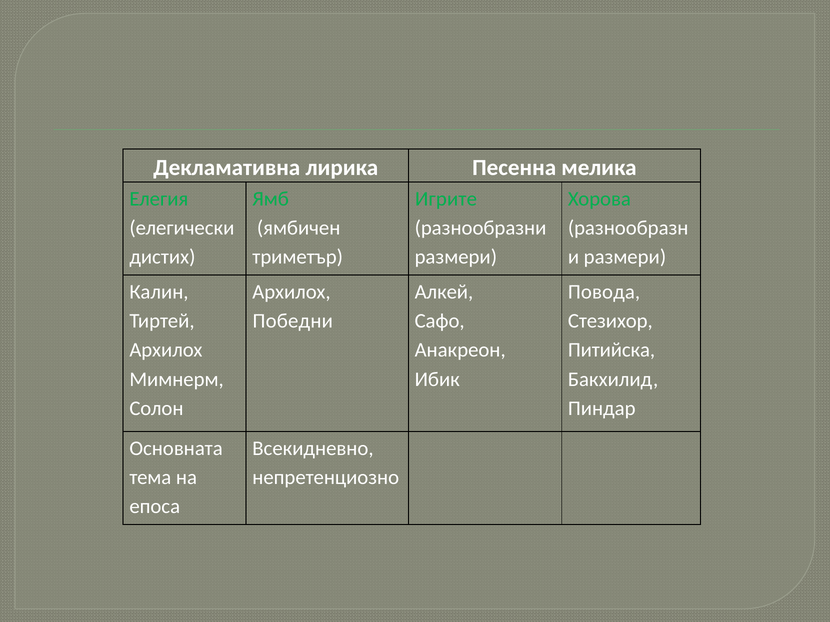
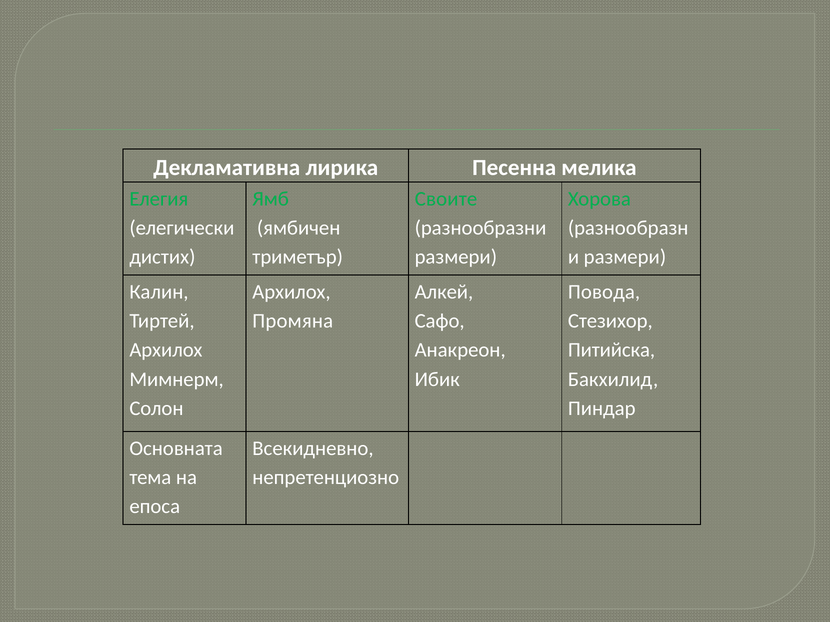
Игрите: Игрите -> Своите
Победни: Победни -> Промяна
